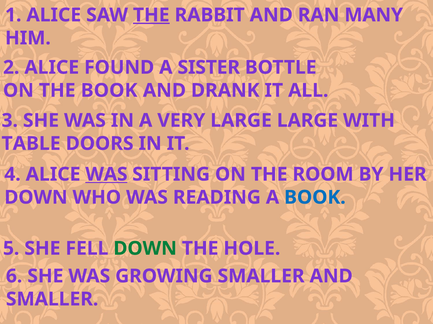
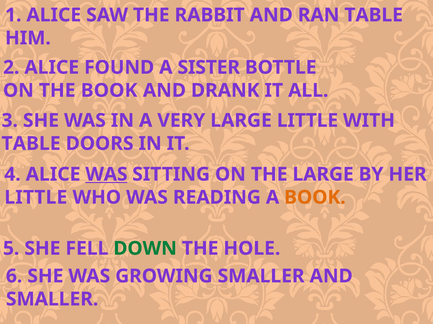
THE at (151, 15) underline: present -> none
RAN MANY: MANY -> TABLE
LARGE LARGE: LARGE -> LITTLE
THE ROOM: ROOM -> LARGE
DOWN at (36, 198): DOWN -> LITTLE
BOOK at (315, 198) colour: blue -> orange
